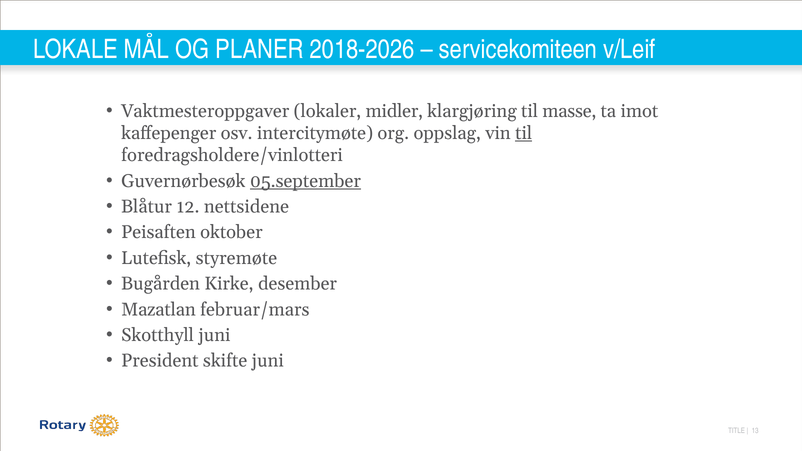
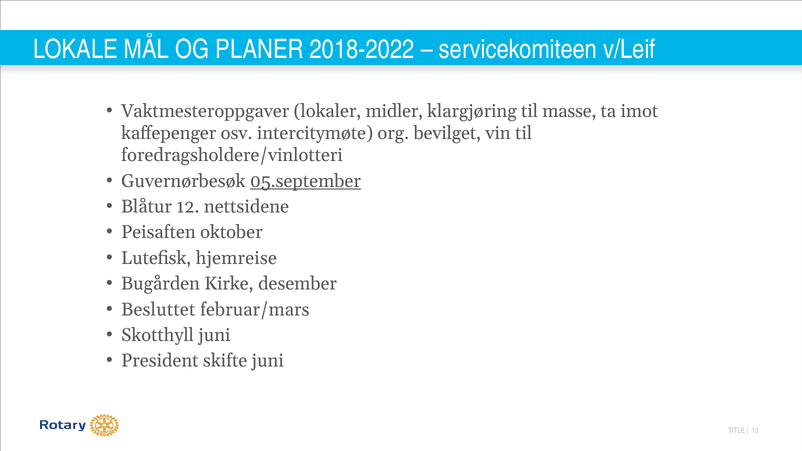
2018-2026: 2018-2026 -> 2018-2022
oppslag: oppslag -> bevilget
til at (524, 133) underline: present -> none
styremøte: styremøte -> hjemreise
Mazatlan: Mazatlan -> Besluttet
